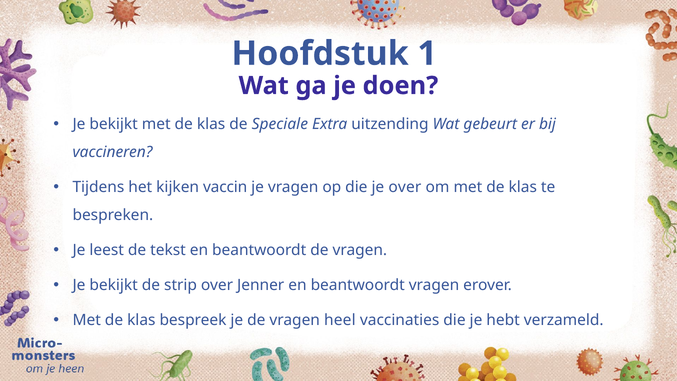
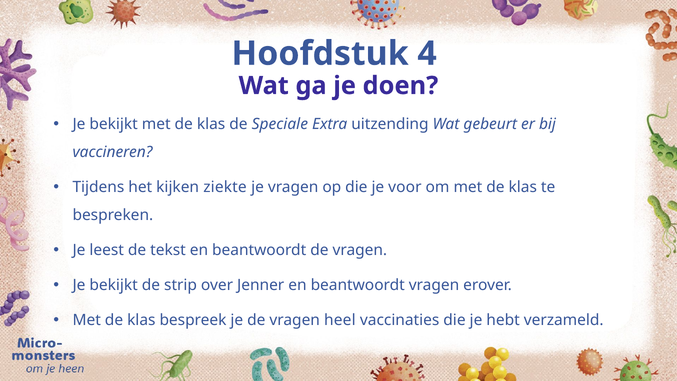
1: 1 -> 4
vaccin: vaccin -> ziekte
je over: over -> voor
